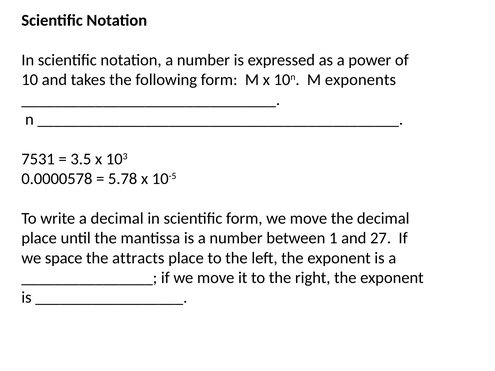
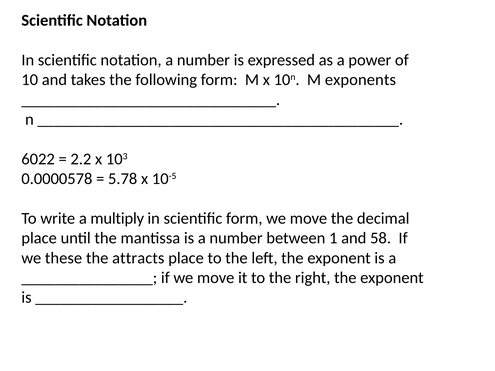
7531: 7531 -> 6022
3.5: 3.5 -> 2.2
a decimal: decimal -> multiply
27: 27 -> 58
space: space -> these
